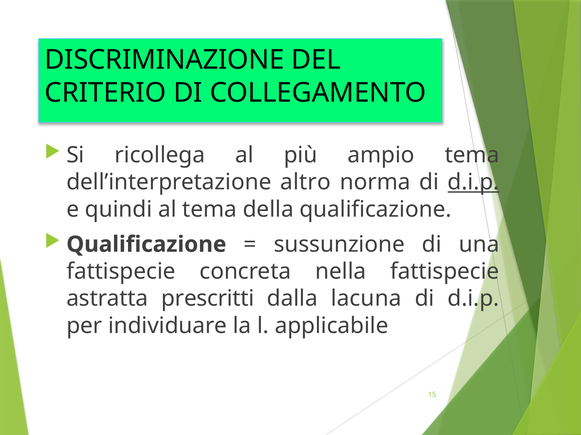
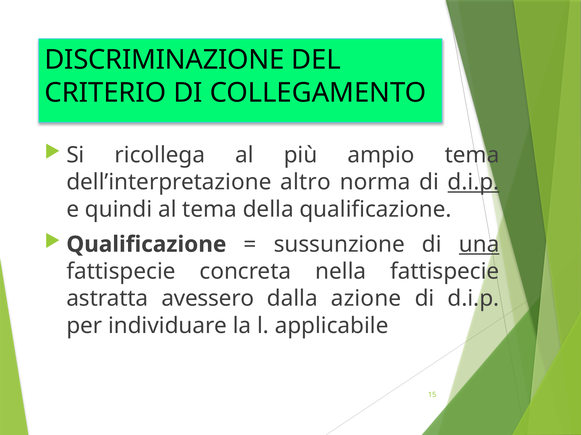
una underline: none -> present
prescritti: prescritti -> avessero
lacuna: lacuna -> azione
